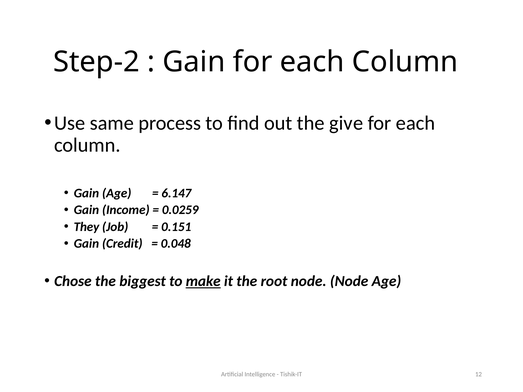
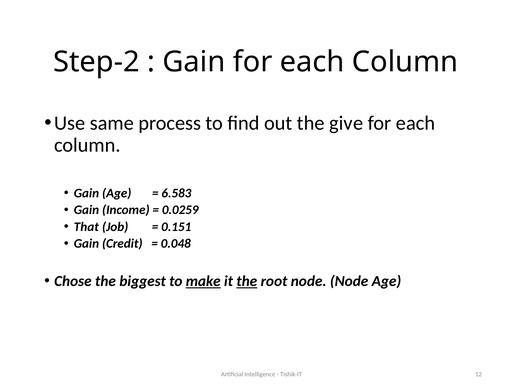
6.147: 6.147 -> 6.583
They: They -> That
the at (247, 281) underline: none -> present
